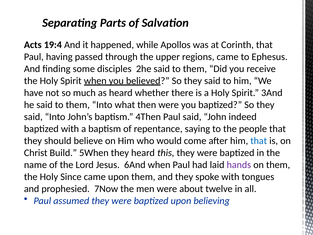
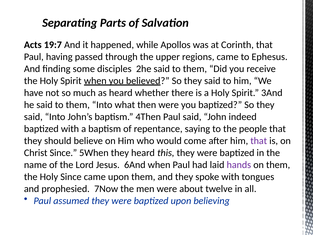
19:4: 19:4 -> 19:7
that at (259, 141) colour: blue -> purple
Christ Build: Build -> Since
